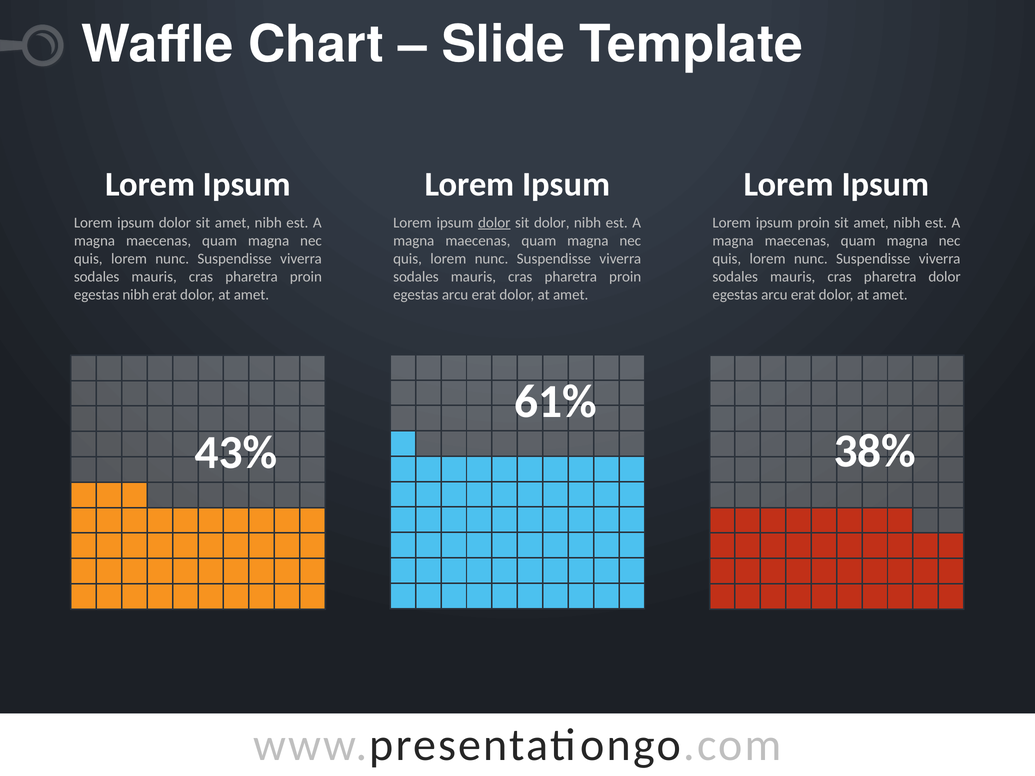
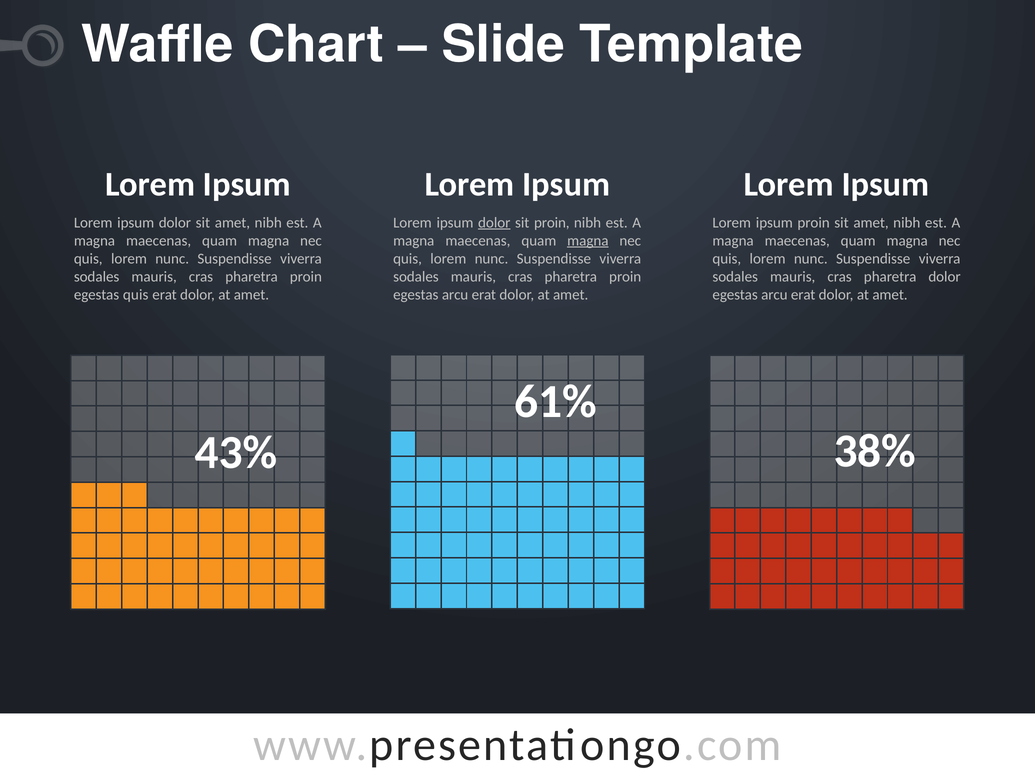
sit dolor: dolor -> proin
magna at (588, 241) underline: none -> present
egestas nibh: nibh -> quis
